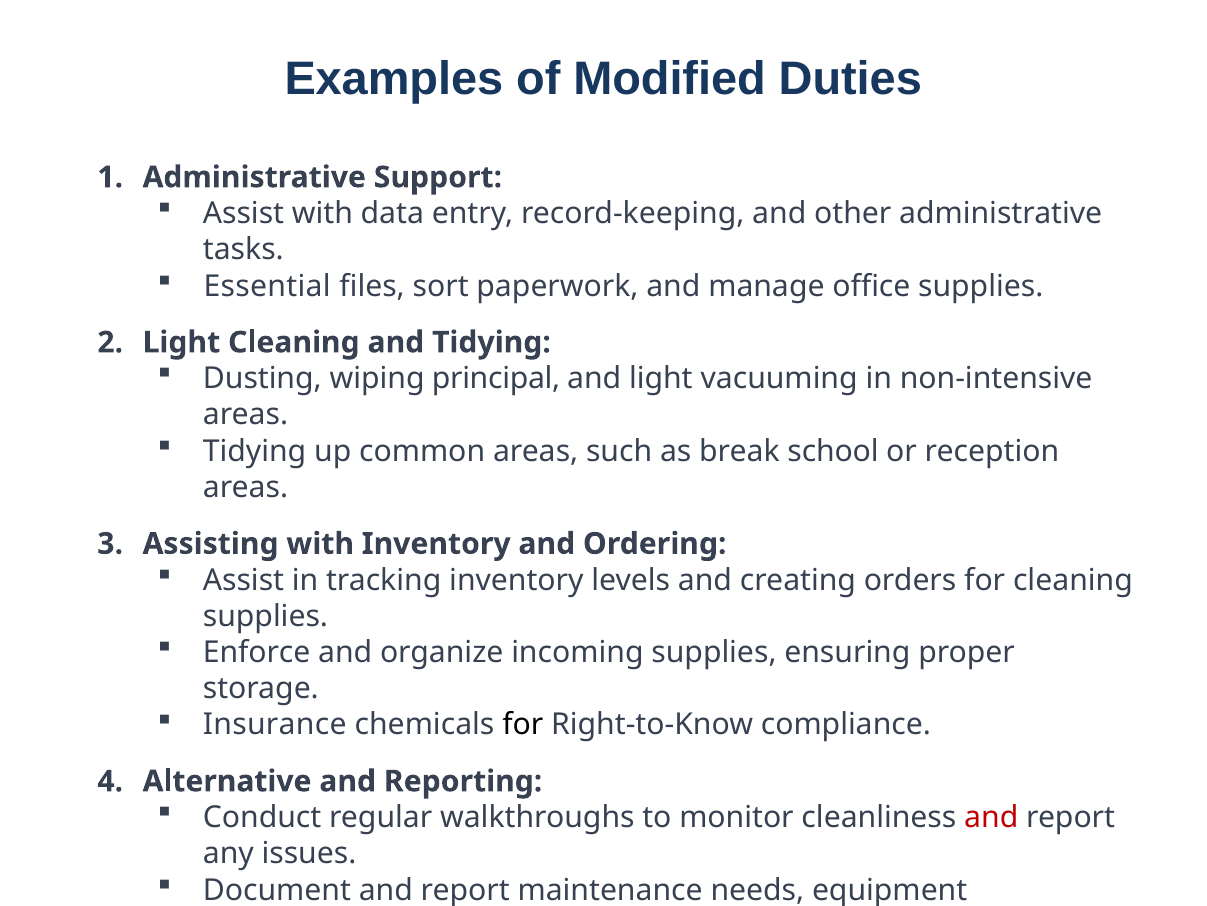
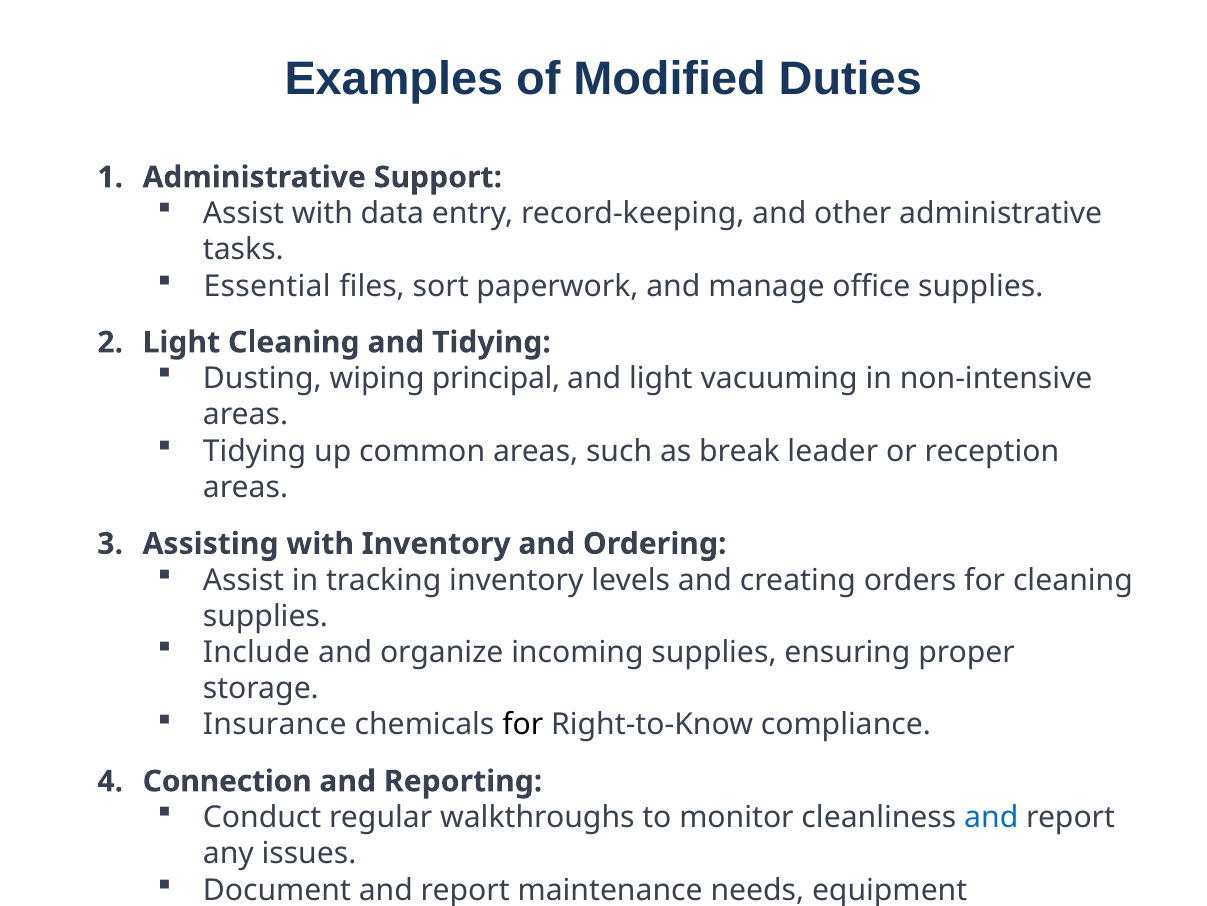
school: school -> leader
Enforce: Enforce -> Include
Alternative: Alternative -> Connection
and at (991, 817) colour: red -> blue
